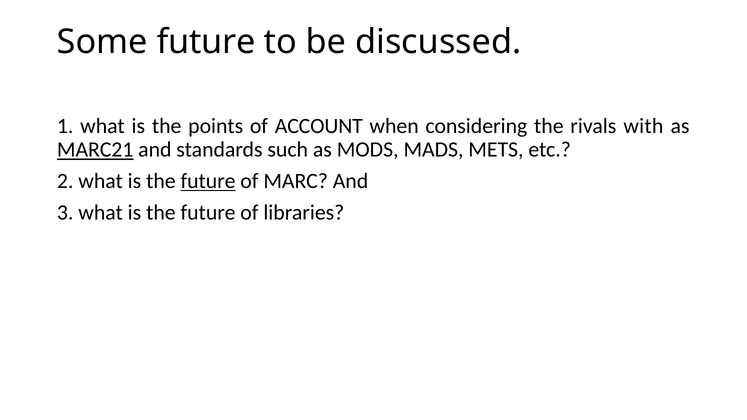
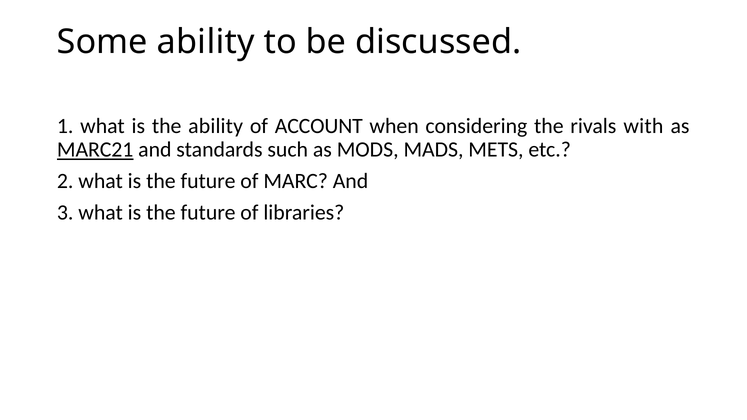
Some future: future -> ability
the points: points -> ability
future at (208, 181) underline: present -> none
